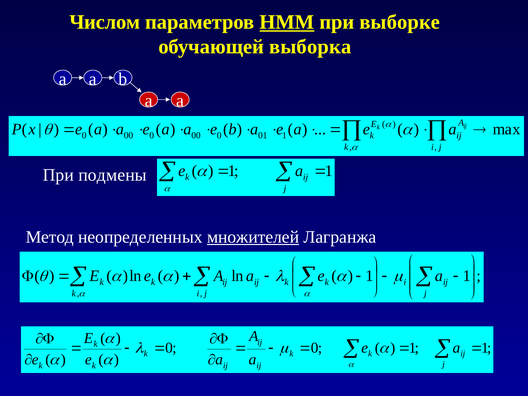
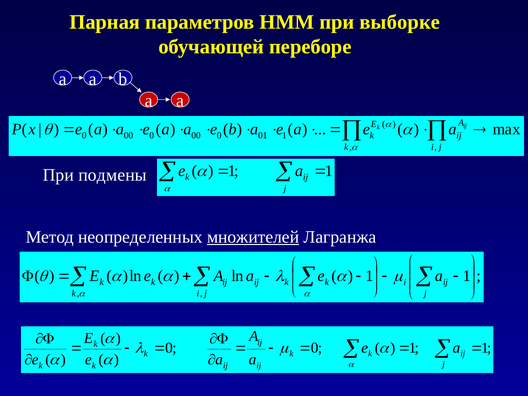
Числом: Числом -> Парная
HMM underline: present -> none
выборка: выборка -> переборе
